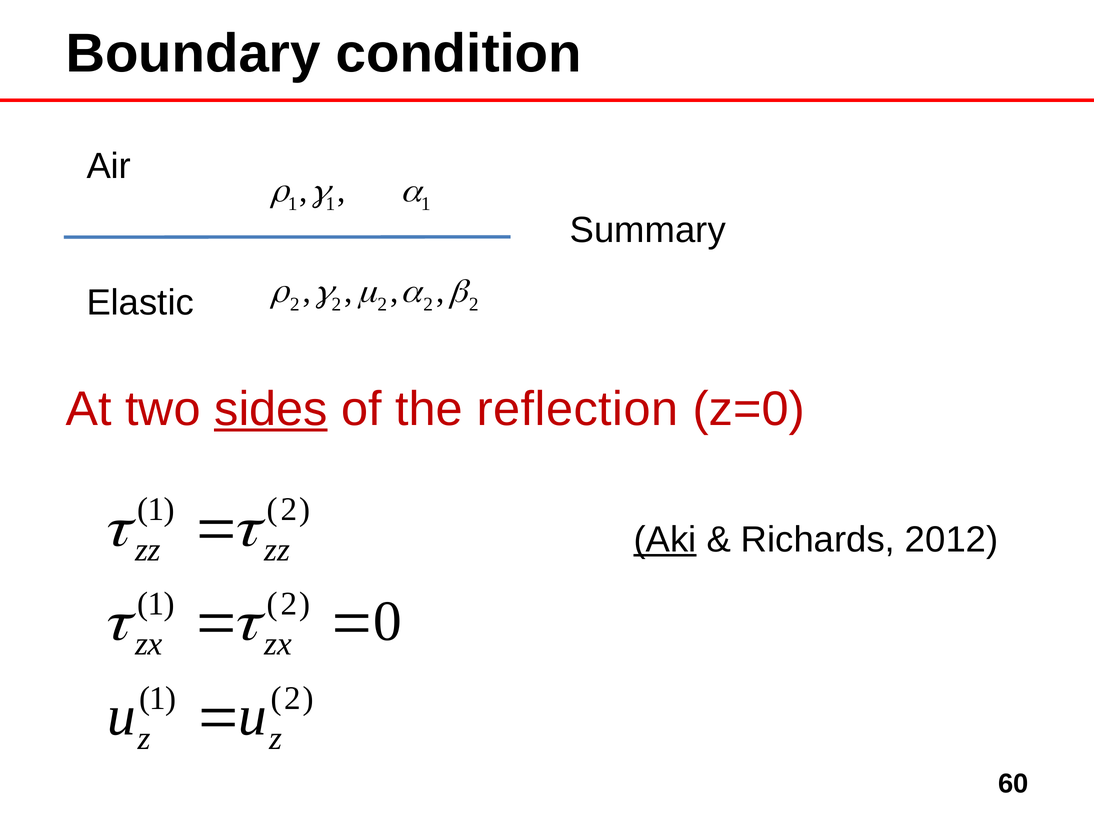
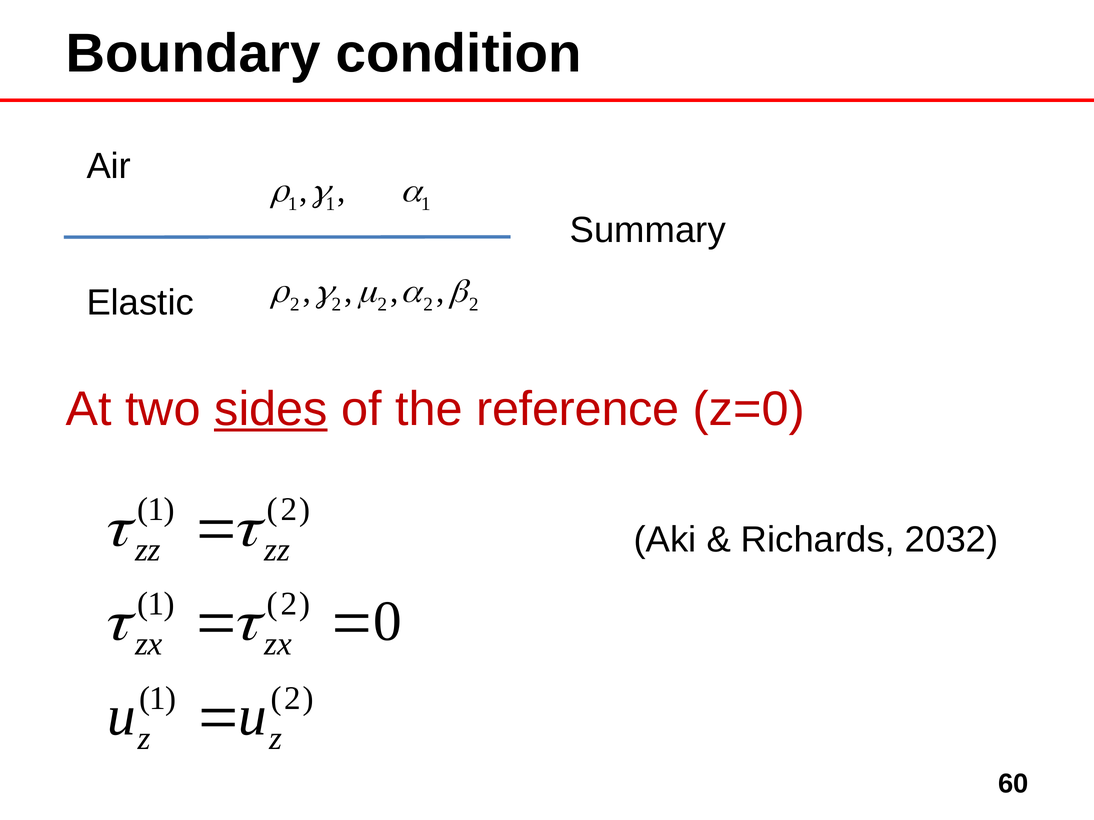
reflection: reflection -> reference
Aki underline: present -> none
2012: 2012 -> 2032
